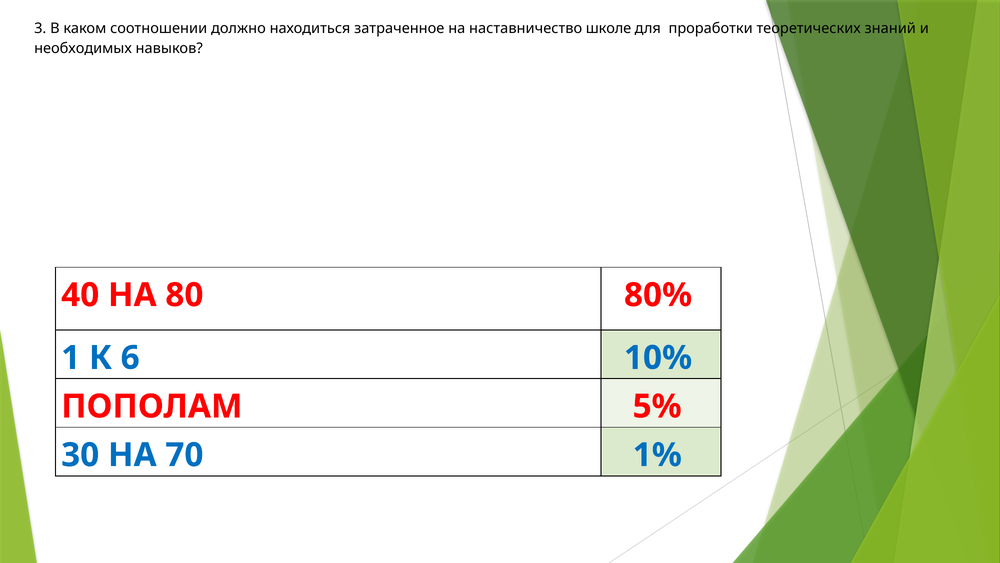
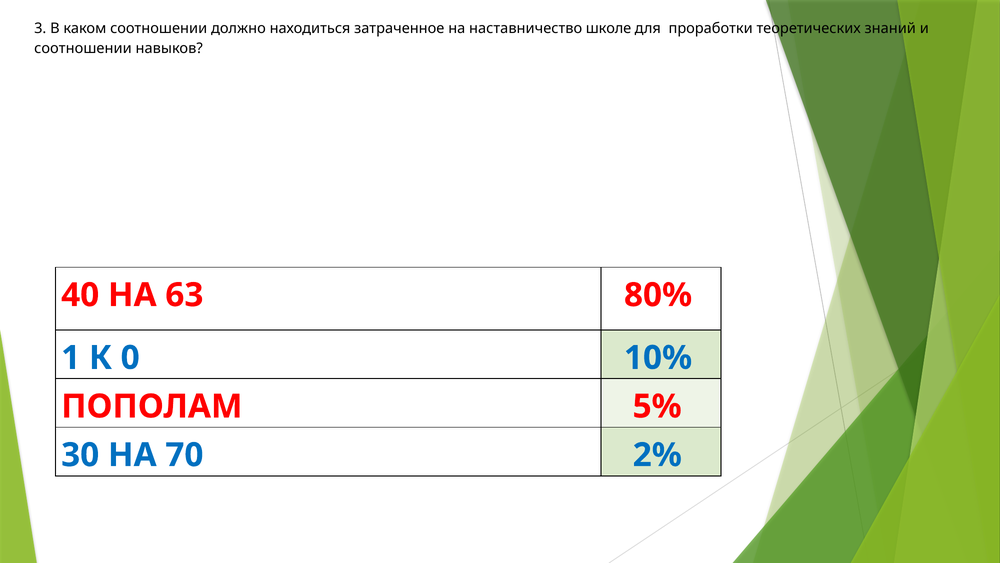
необходимых at (83, 48): необходимых -> соотношении
80: 80 -> 63
6: 6 -> 0
1%: 1% -> 2%
